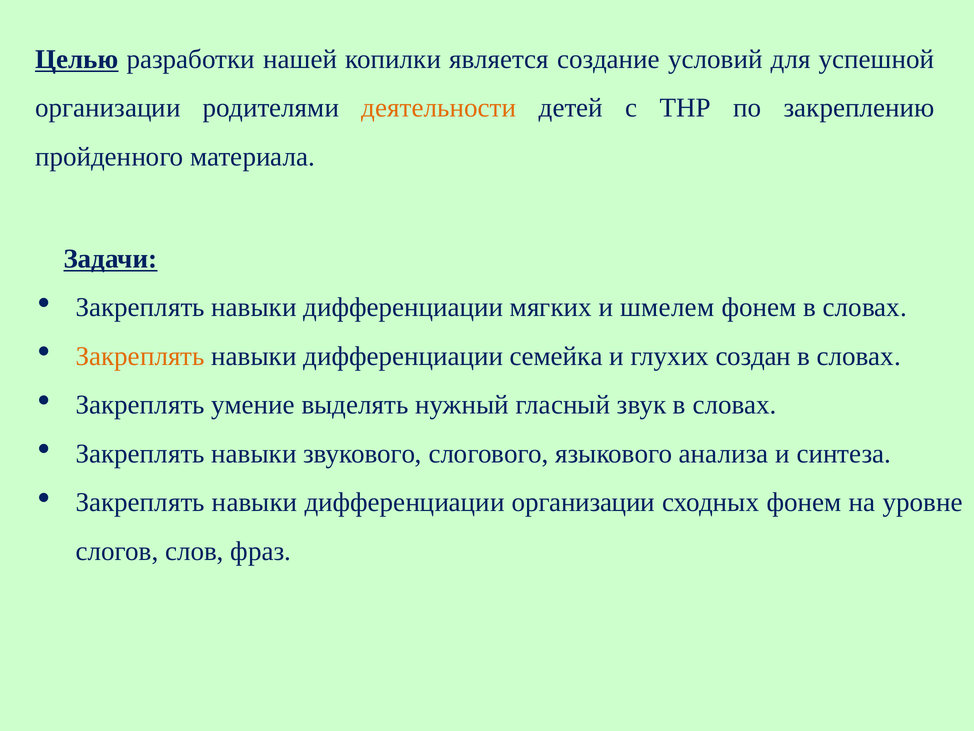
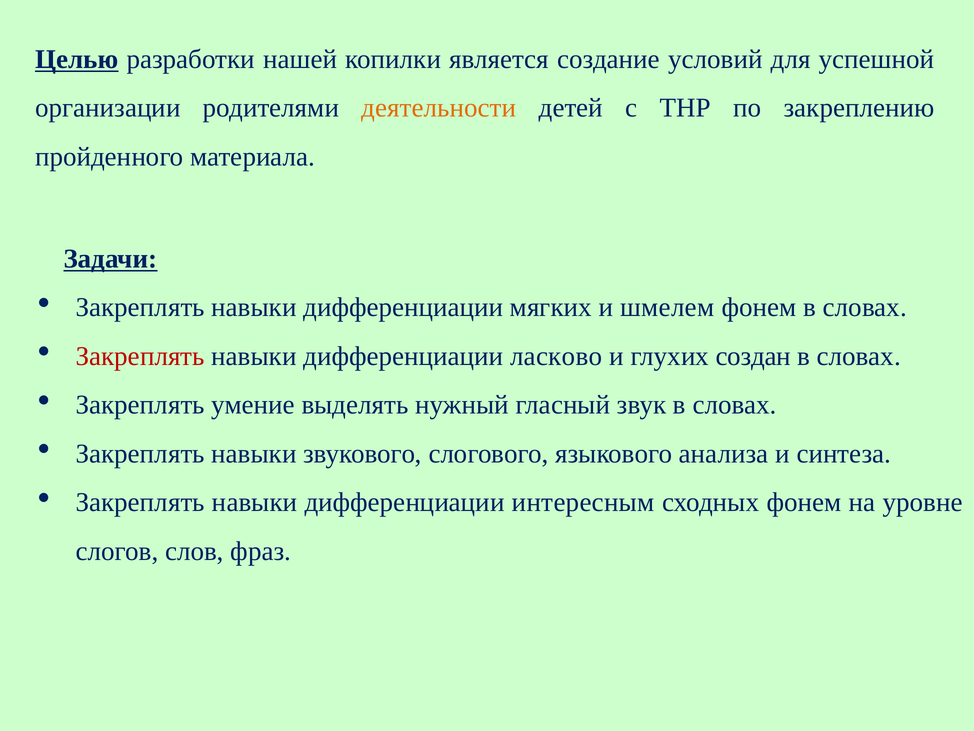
Закреплять at (140, 356) colour: orange -> red
семейка: семейка -> ласково
дифференциации организации: организации -> интересным
